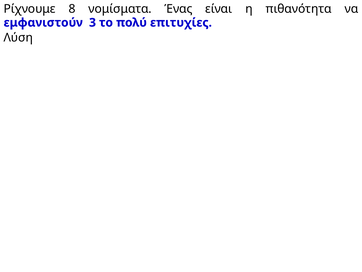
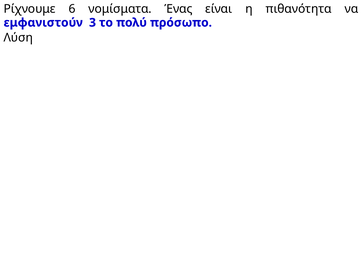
8: 8 -> 6
επιτυχίες: επιτυχίες -> πρόσωπο
